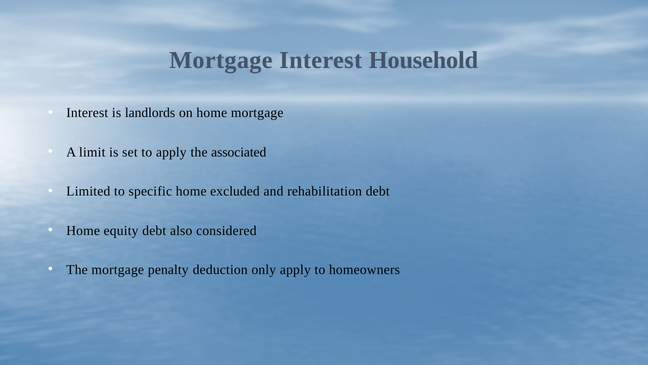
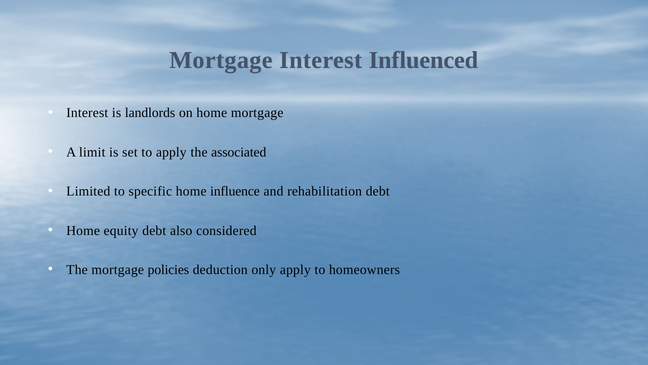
Household: Household -> Influenced
excluded: excluded -> influence
penalty: penalty -> policies
